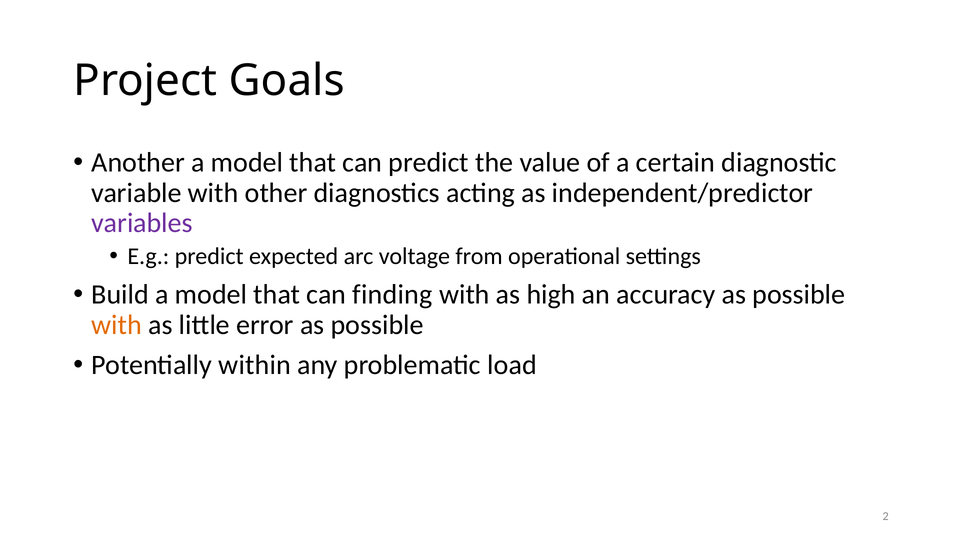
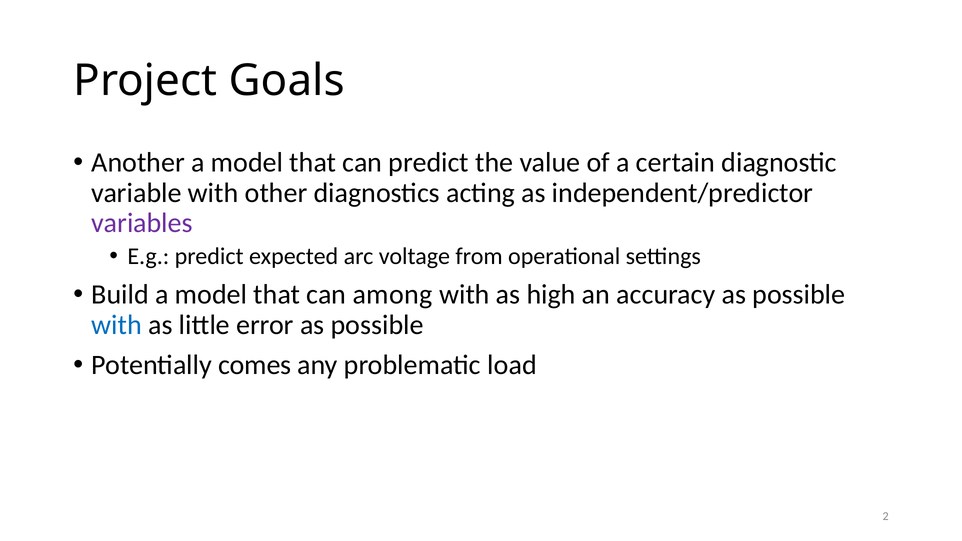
finding: finding -> among
with at (117, 325) colour: orange -> blue
within: within -> comes
